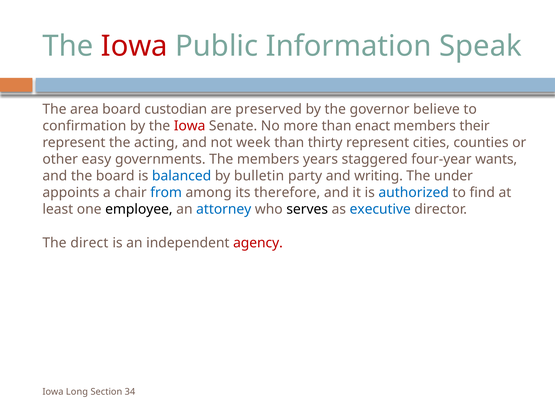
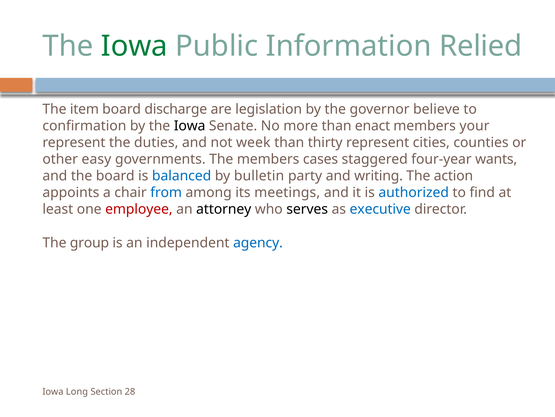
Iowa at (134, 46) colour: red -> green
Speak: Speak -> Relied
area: area -> item
custodian: custodian -> discharge
preserved: preserved -> legislation
Iowa at (190, 126) colour: red -> black
their: their -> your
acting: acting -> duties
years: years -> cases
under: under -> action
therefore: therefore -> meetings
employee colour: black -> red
attorney colour: blue -> black
direct: direct -> group
agency colour: red -> blue
34: 34 -> 28
